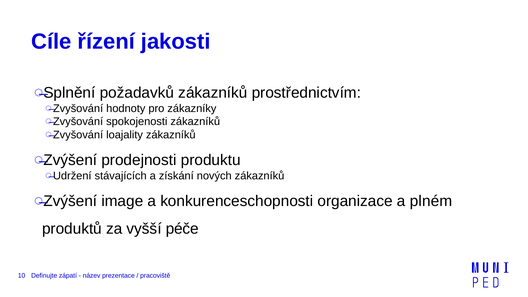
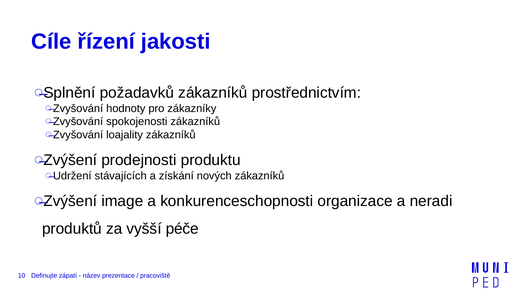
plném: plném -> neradi
